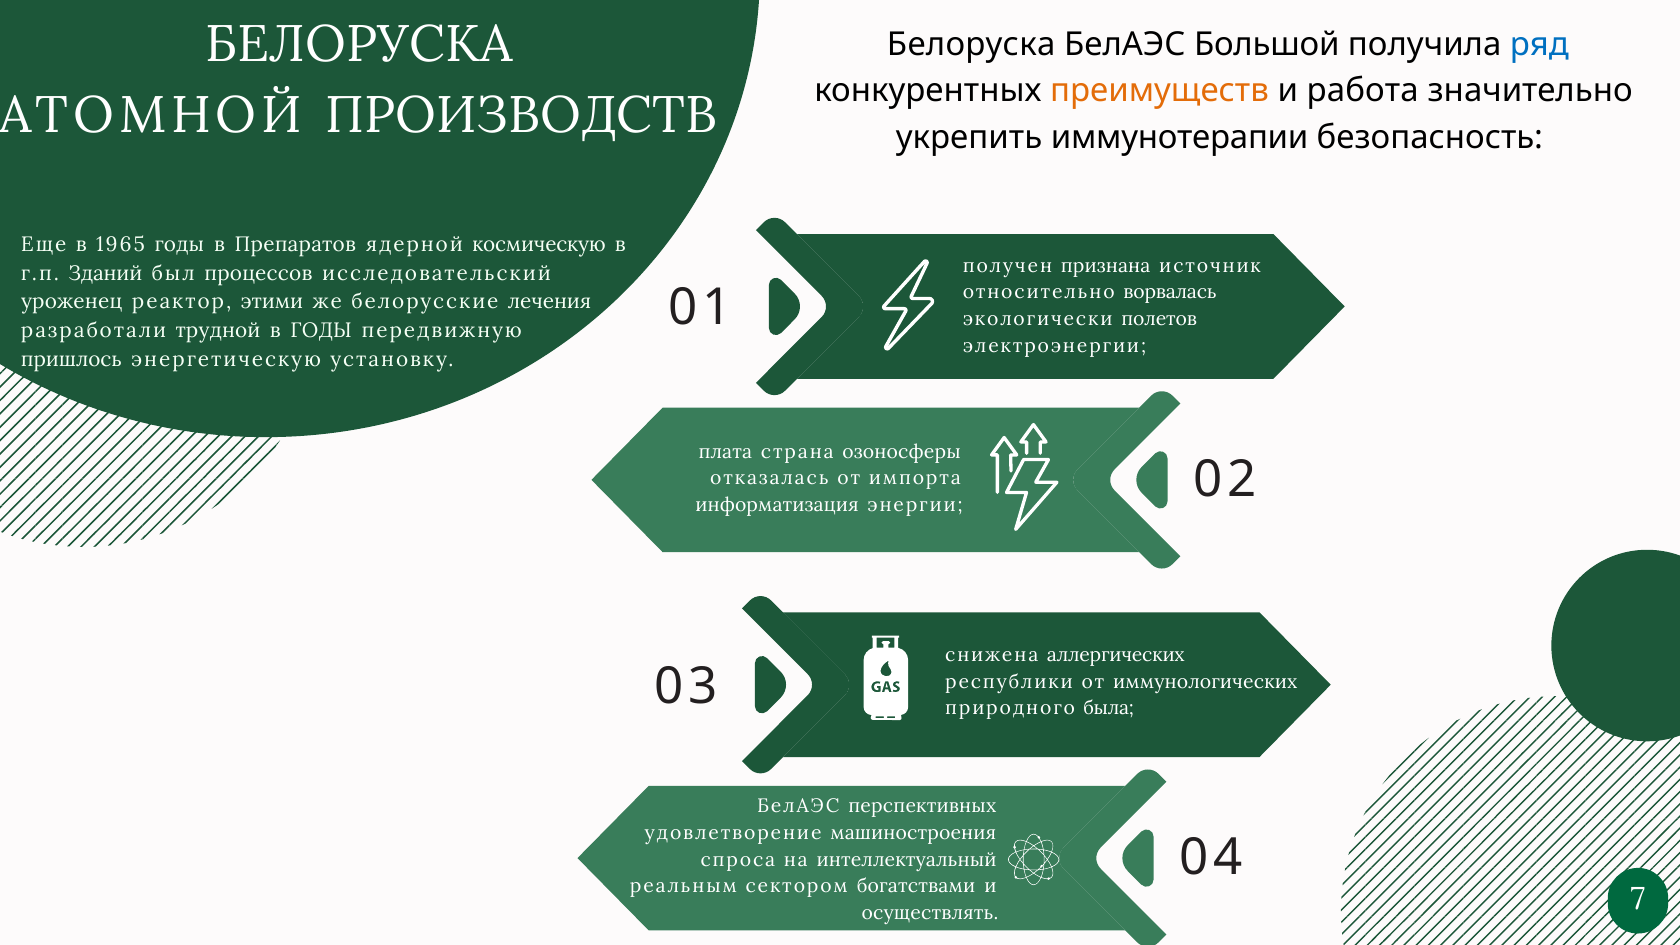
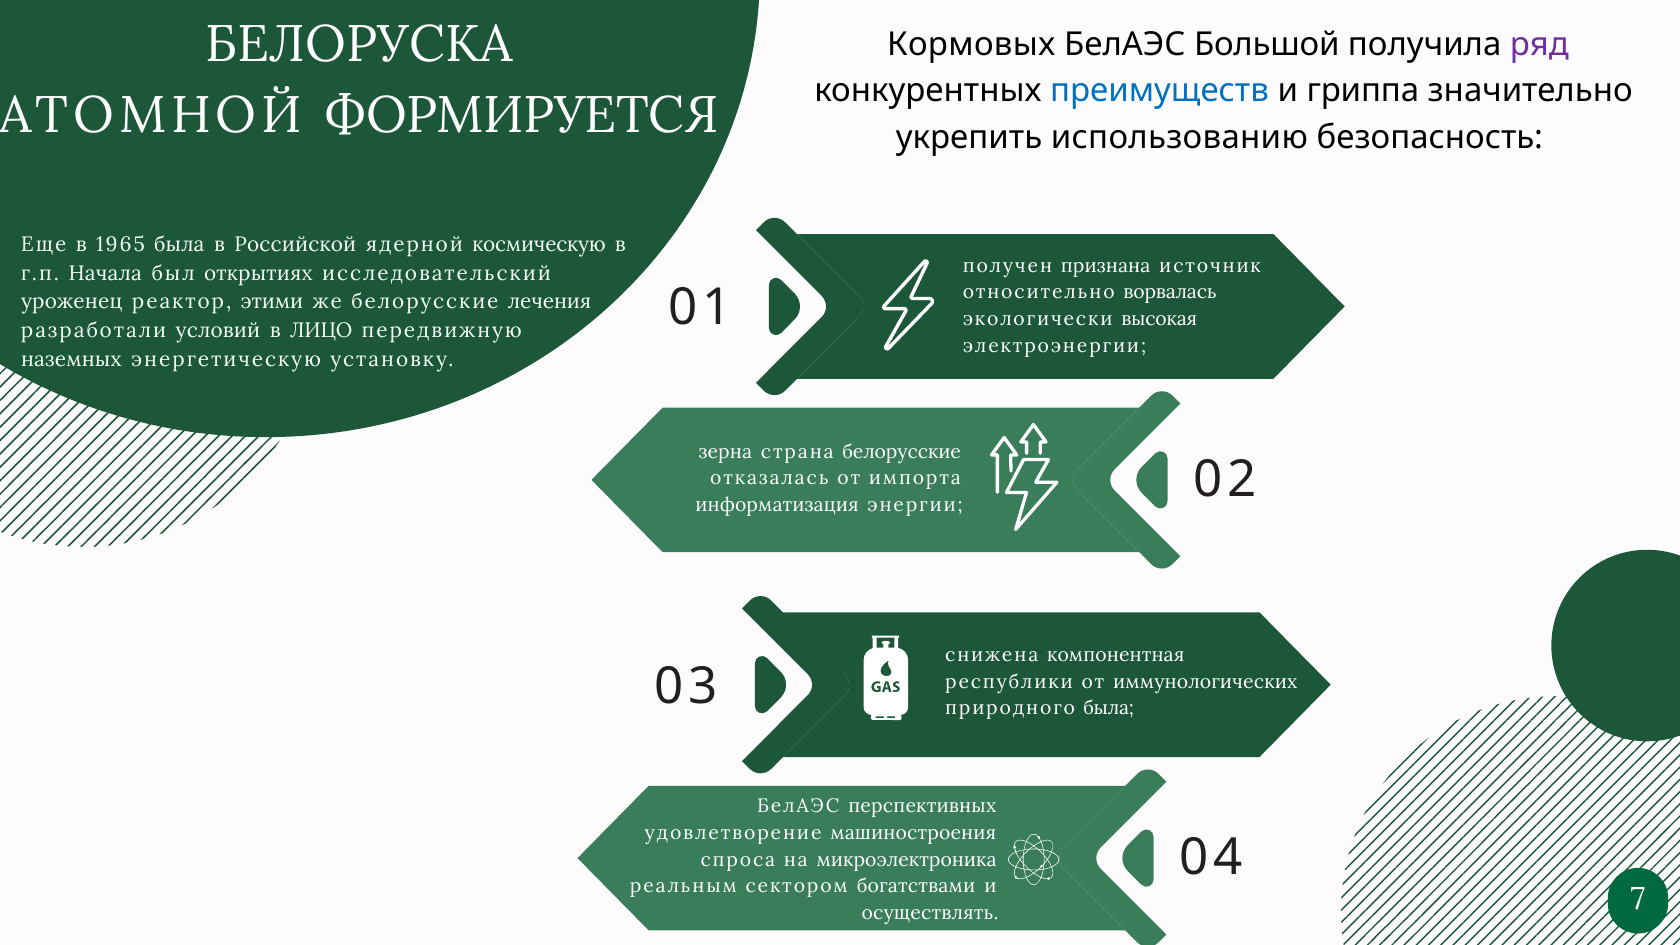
Белоруска at (971, 45): Белоруска -> Кормовых
ряд colour: blue -> purple
преимуществ colour: orange -> blue
работа: работа -> гриппа
ПРОИЗВОДСТВ: ПРОИЗВОДСТВ -> ФОРМИРУЕТСЯ
иммунотерапии: иммунотерапии -> использованию
1965 годы: годы -> была
Препаратов: Препаратов -> Российской
Зданий: Зданий -> Начала
процессов: процессов -> открытиях
полетов: полетов -> высокая
трудной: трудной -> условий
в ГОДЫ: ГОДЫ -> ЛИЦО
пришлось: пришлось -> наземных
плата: плата -> зерна
страна озоносферы: озоносферы -> белорусские
аллергических: аллергических -> компонентная
интеллектуальный: интеллектуальный -> микроэлектроника
